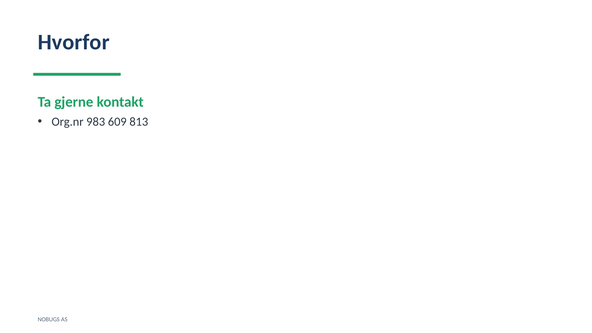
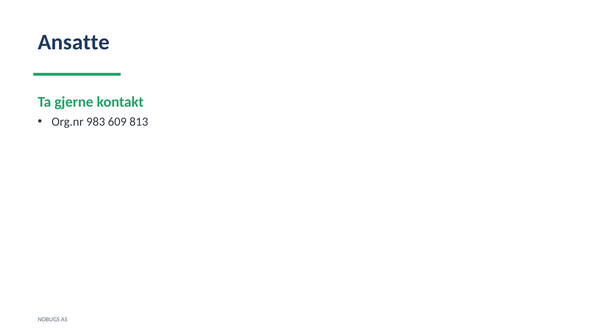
Hvorfor: Hvorfor -> Ansatte
